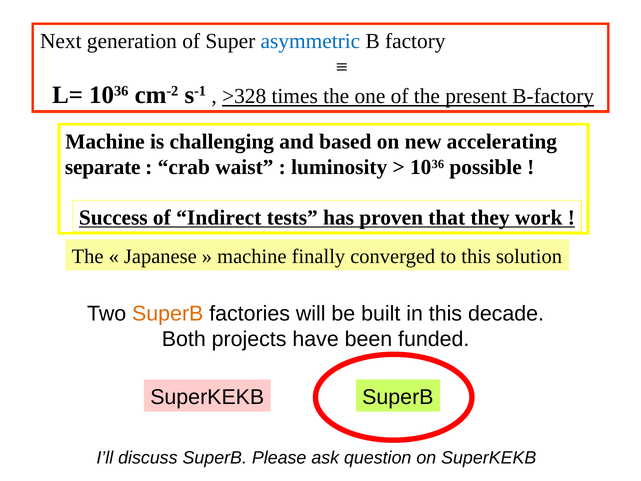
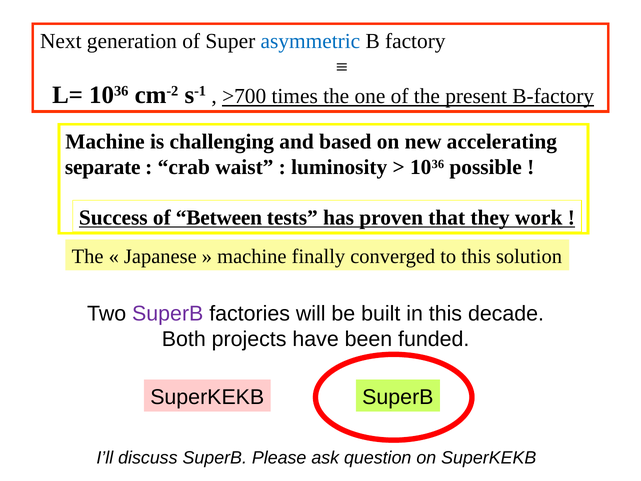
>328: >328 -> >700
Indirect: Indirect -> Between
SuperB at (168, 313) colour: orange -> purple
